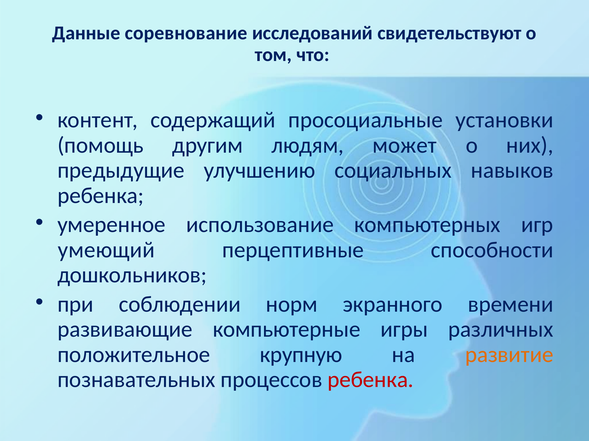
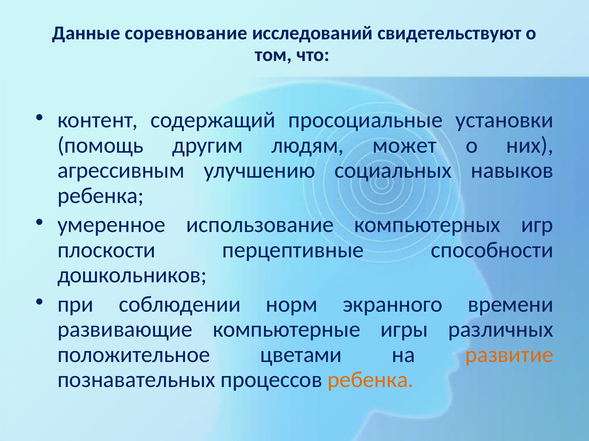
предыдущие: предыдущие -> агрессивным
умеющий: умеющий -> плоскости
крупную: крупную -> цветами
ребенка at (371, 380) colour: red -> orange
